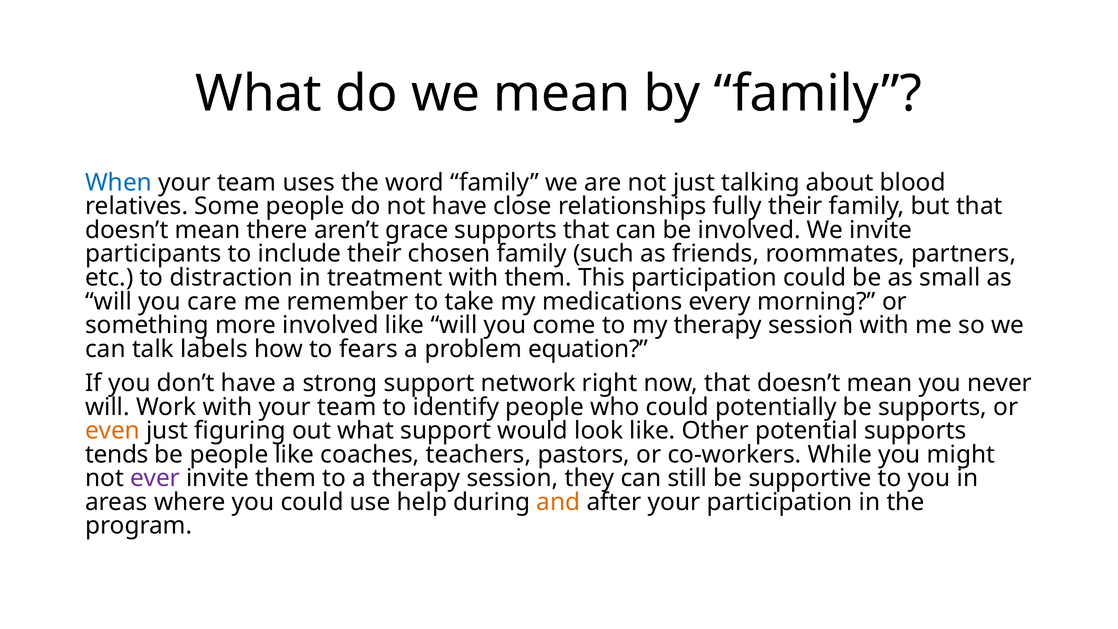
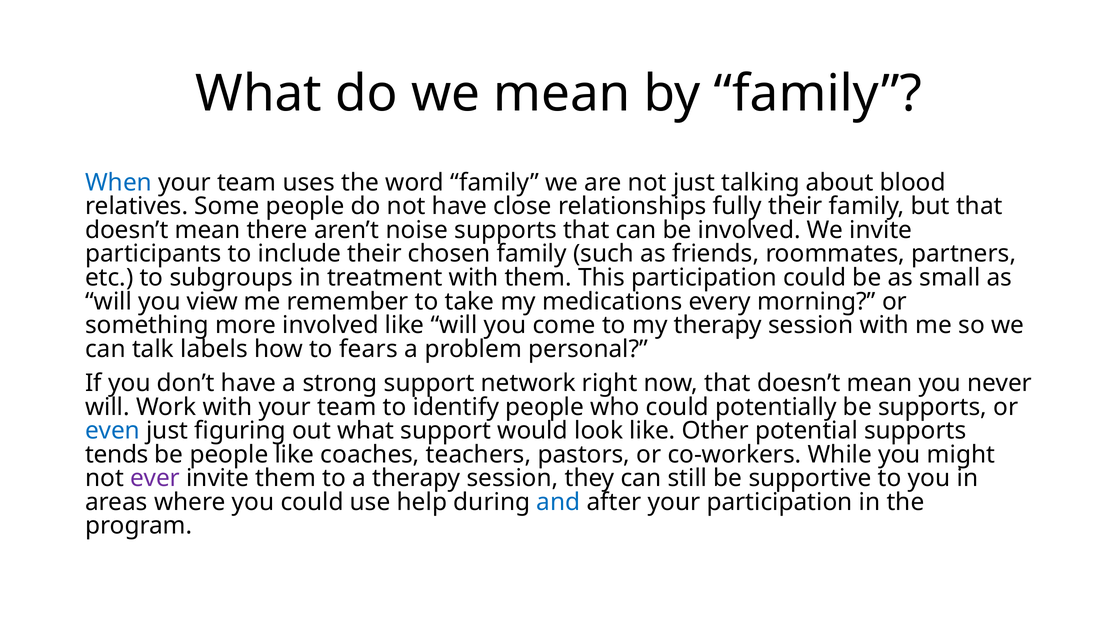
grace: grace -> noise
distraction: distraction -> subgroups
care: care -> view
equation: equation -> personal
even colour: orange -> blue
and colour: orange -> blue
